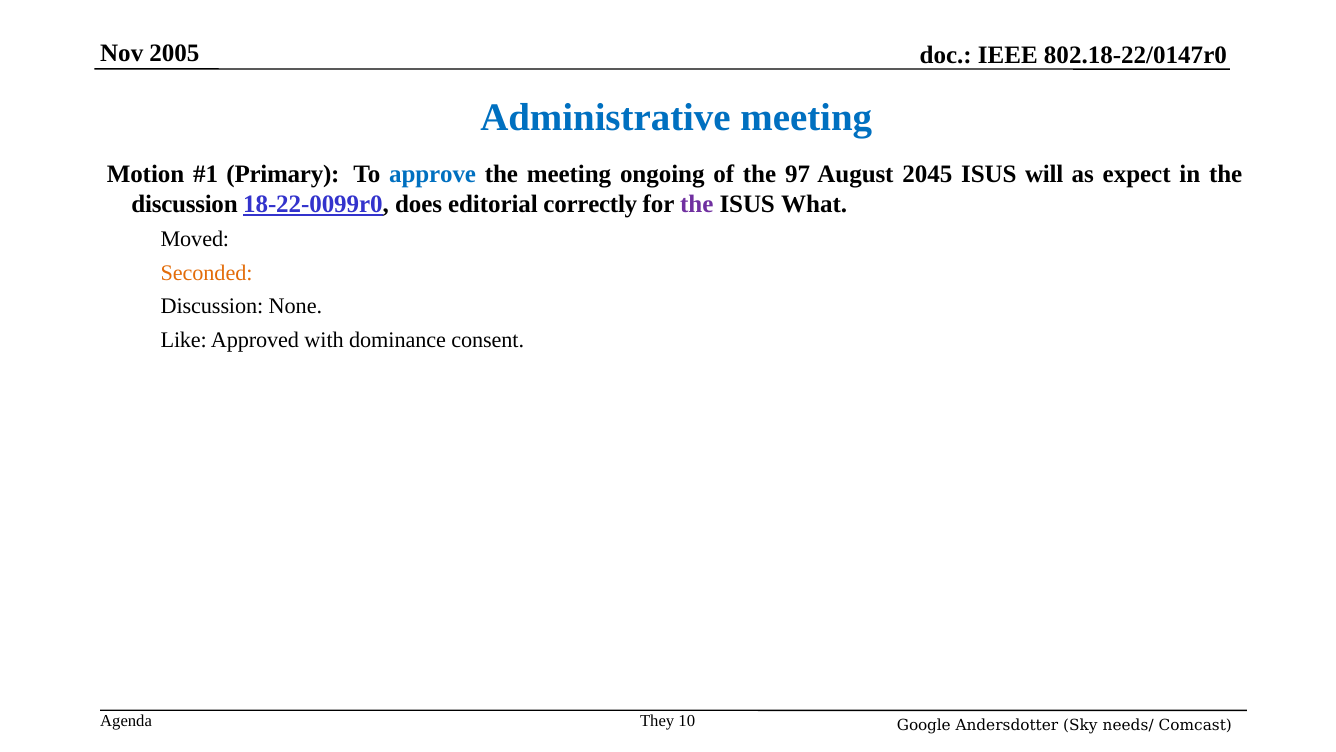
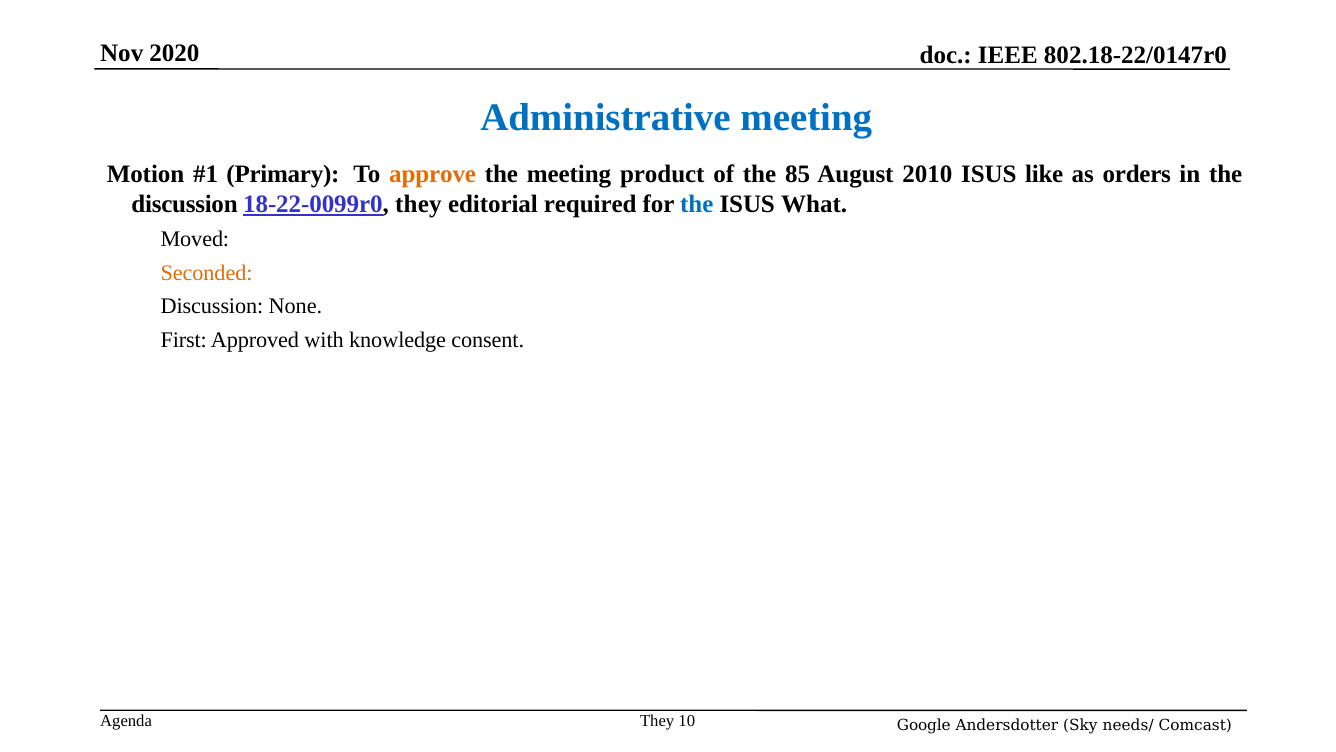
2005: 2005 -> 2020
approve colour: blue -> orange
ongoing: ongoing -> product
97: 97 -> 85
2045: 2045 -> 2010
will: will -> like
expect: expect -> orders
18-22-0099r0 does: does -> they
correctly: correctly -> required
the at (697, 204) colour: purple -> blue
Like: Like -> First
dominance: dominance -> knowledge
